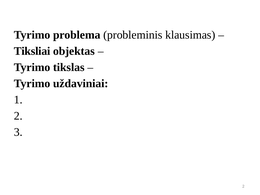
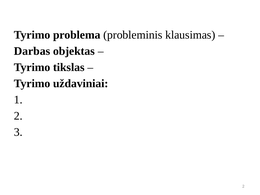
Tiksliai: Tiksliai -> Darbas
